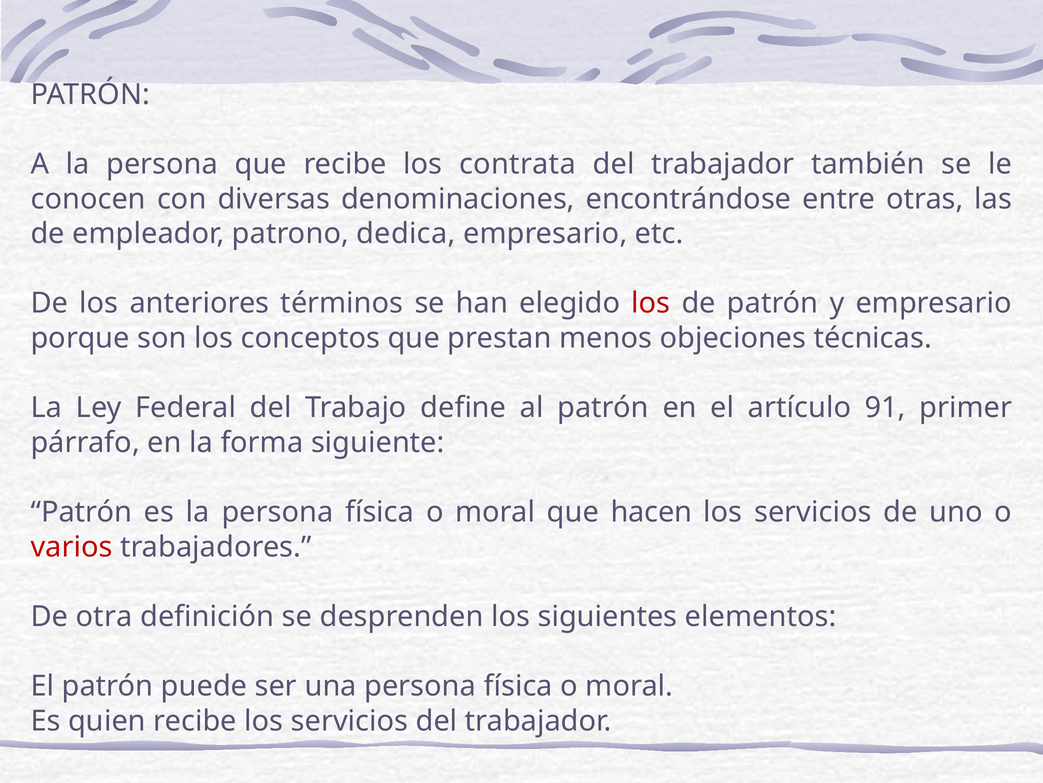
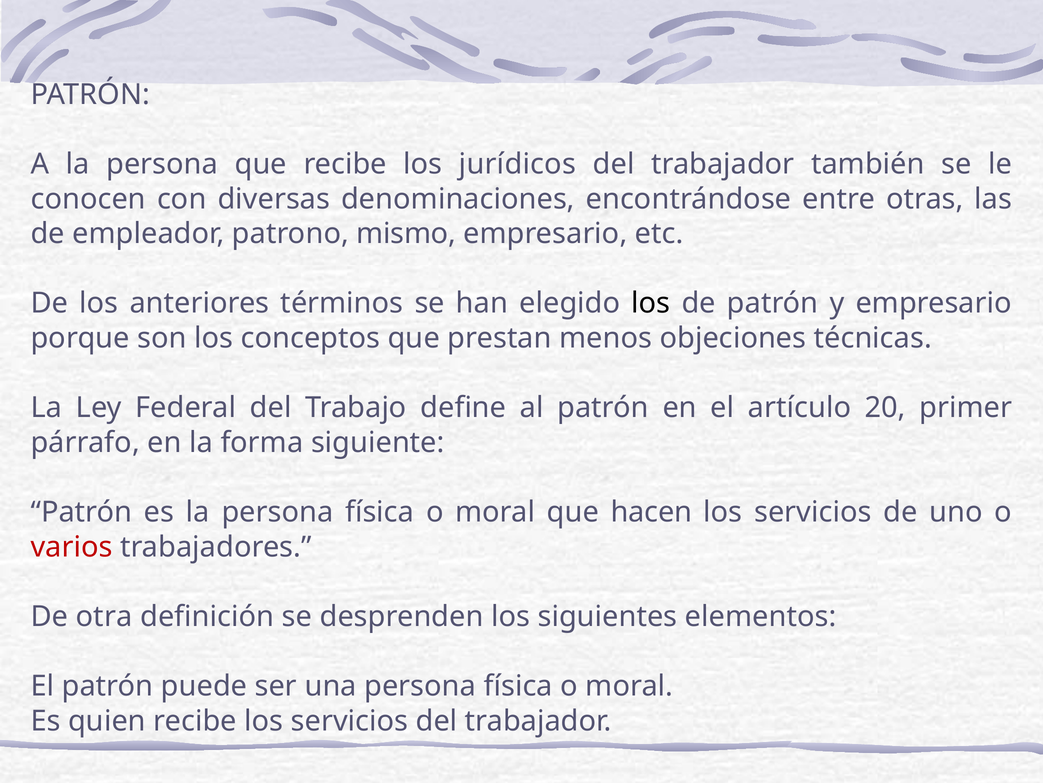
contrata: contrata -> jurídicos
dedica: dedica -> mismo
los at (651, 303) colour: red -> black
91: 91 -> 20
